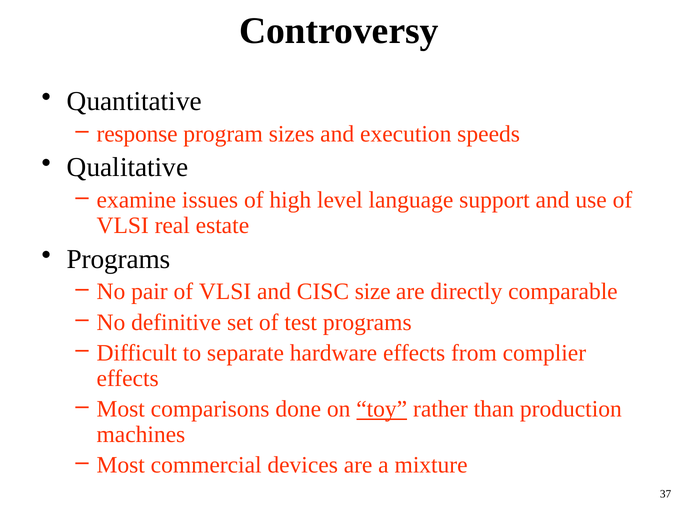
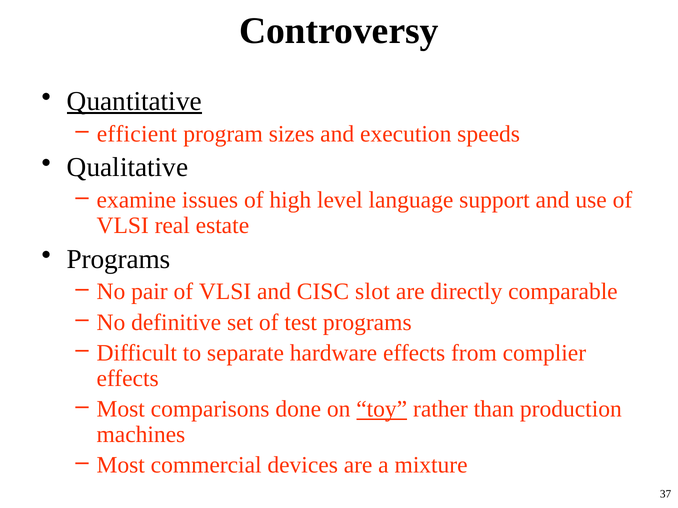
Quantitative underline: none -> present
response: response -> efficient
size: size -> slot
